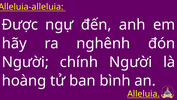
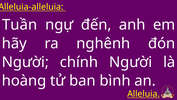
Được: Được -> Tuần
